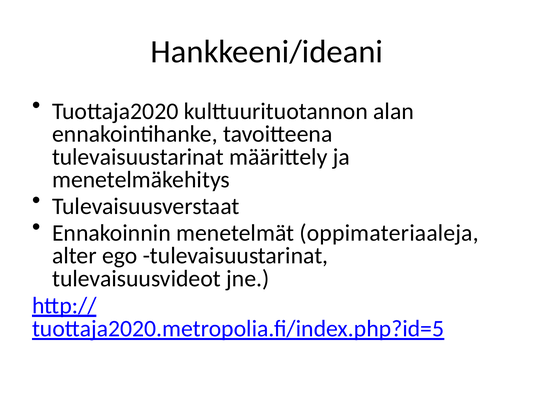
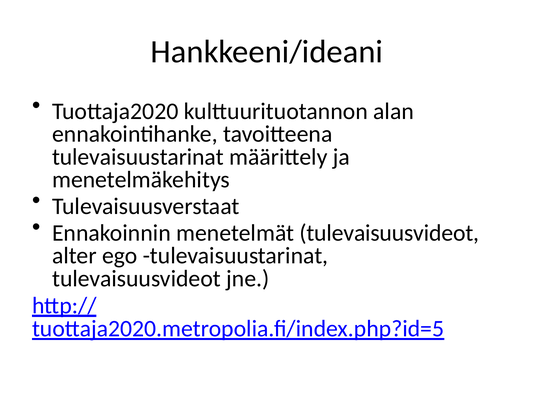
menetelmät oppimateriaaleja: oppimateriaaleja -> tulevaisuusvideot
